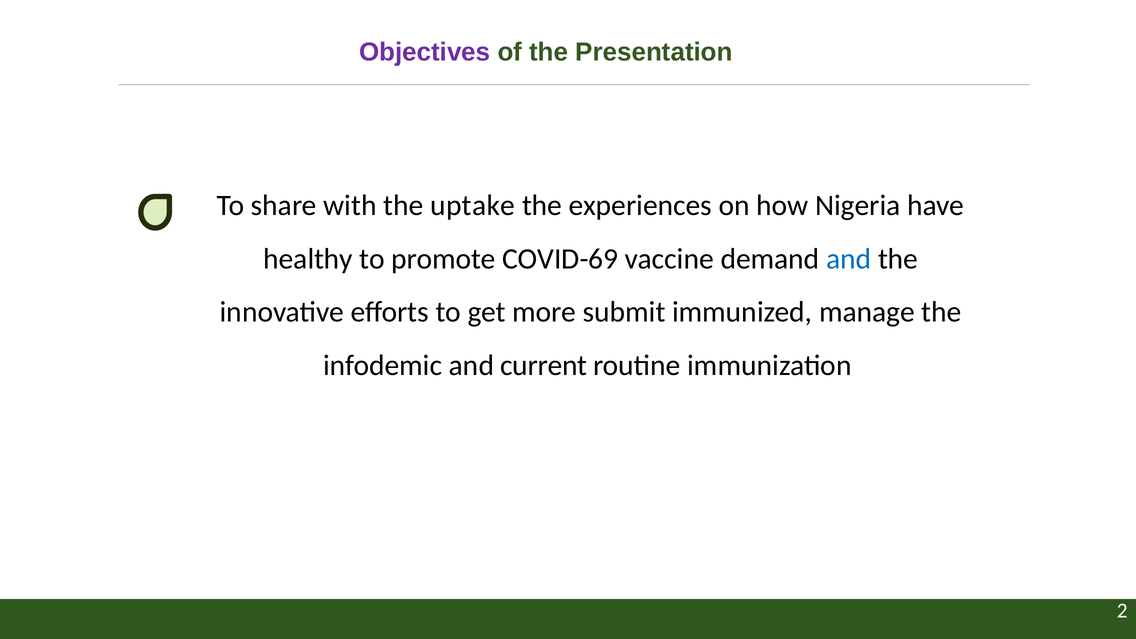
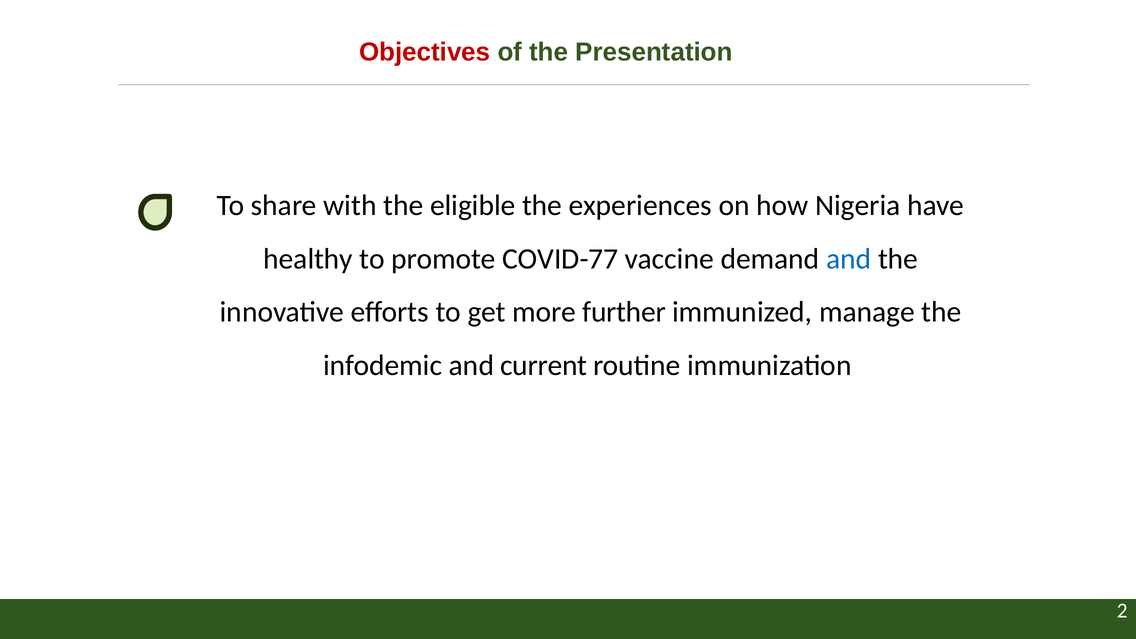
Objectives colour: purple -> red
uptake: uptake -> eligible
COVID-69: COVID-69 -> COVID-77
submit: submit -> further
